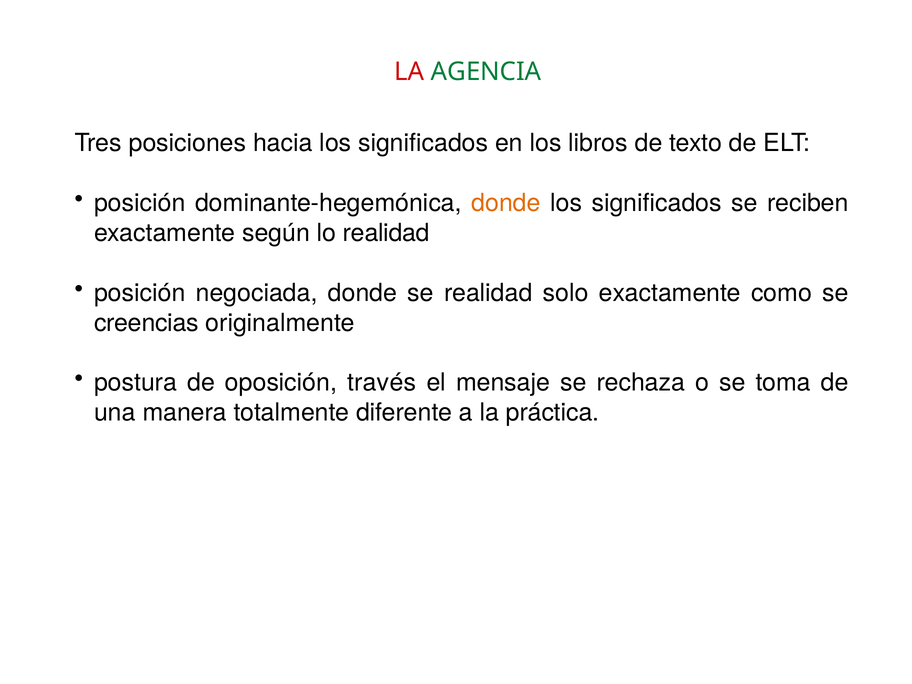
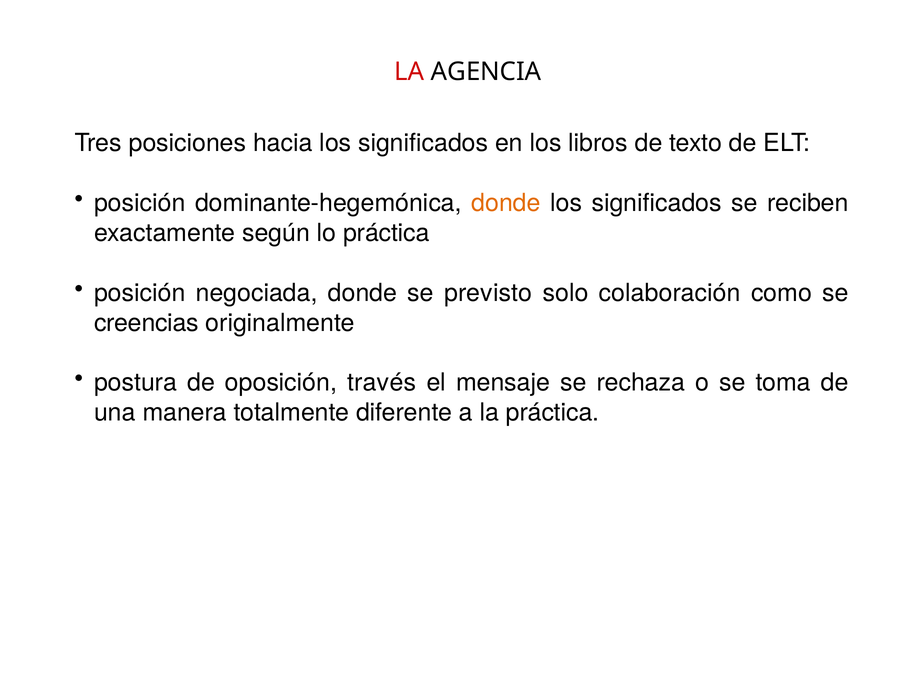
AGENCIA colour: green -> black
lo realidad: realidad -> práctica
se realidad: realidad -> previsto
solo exactamente: exactamente -> colaboración
